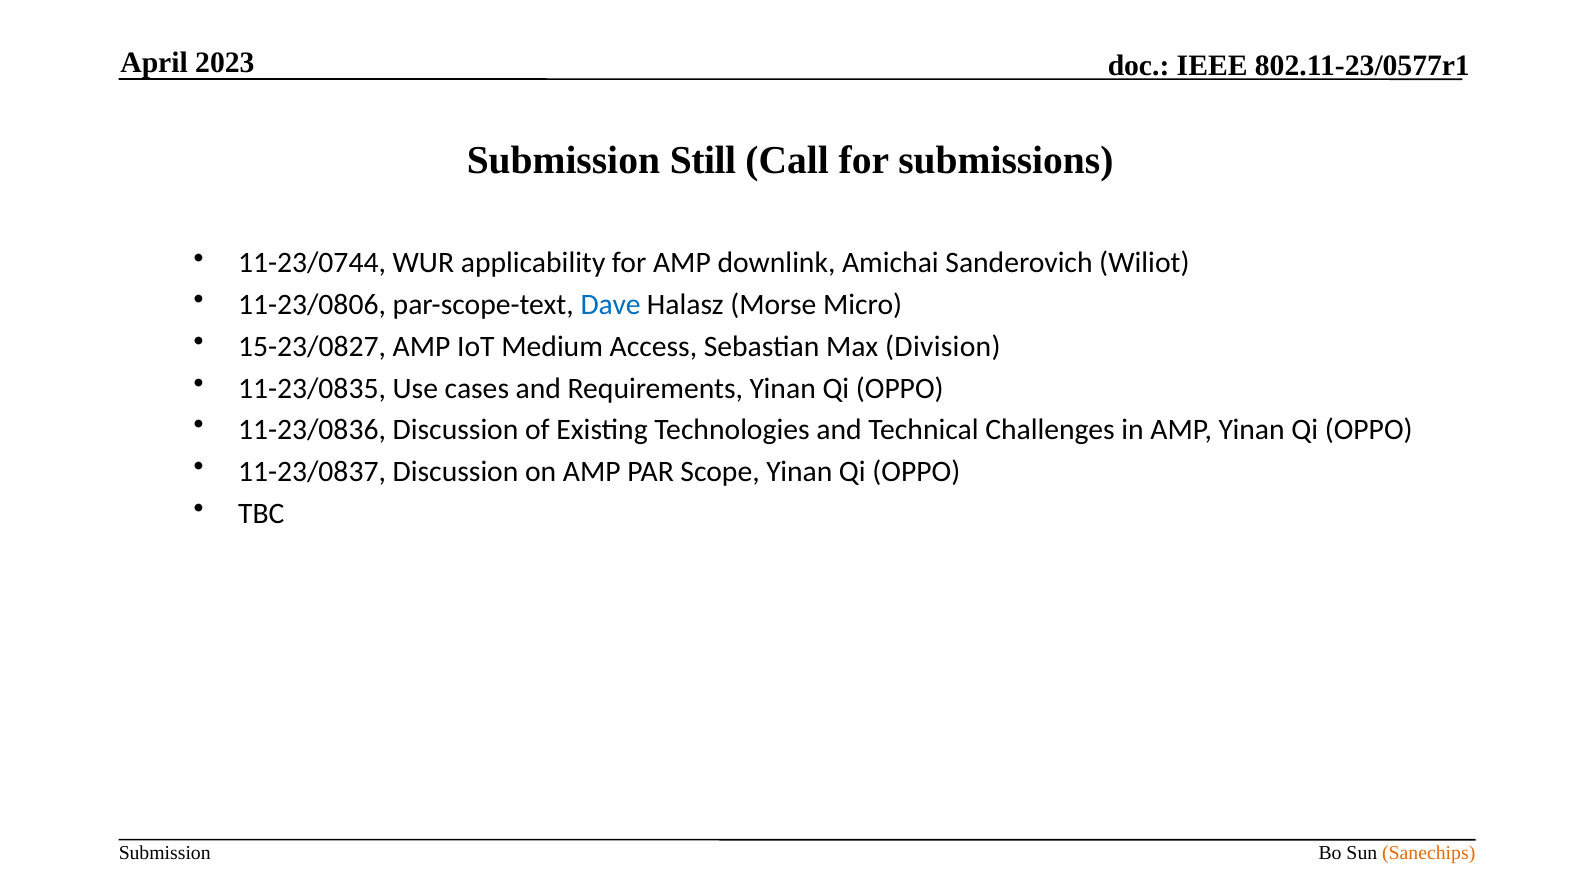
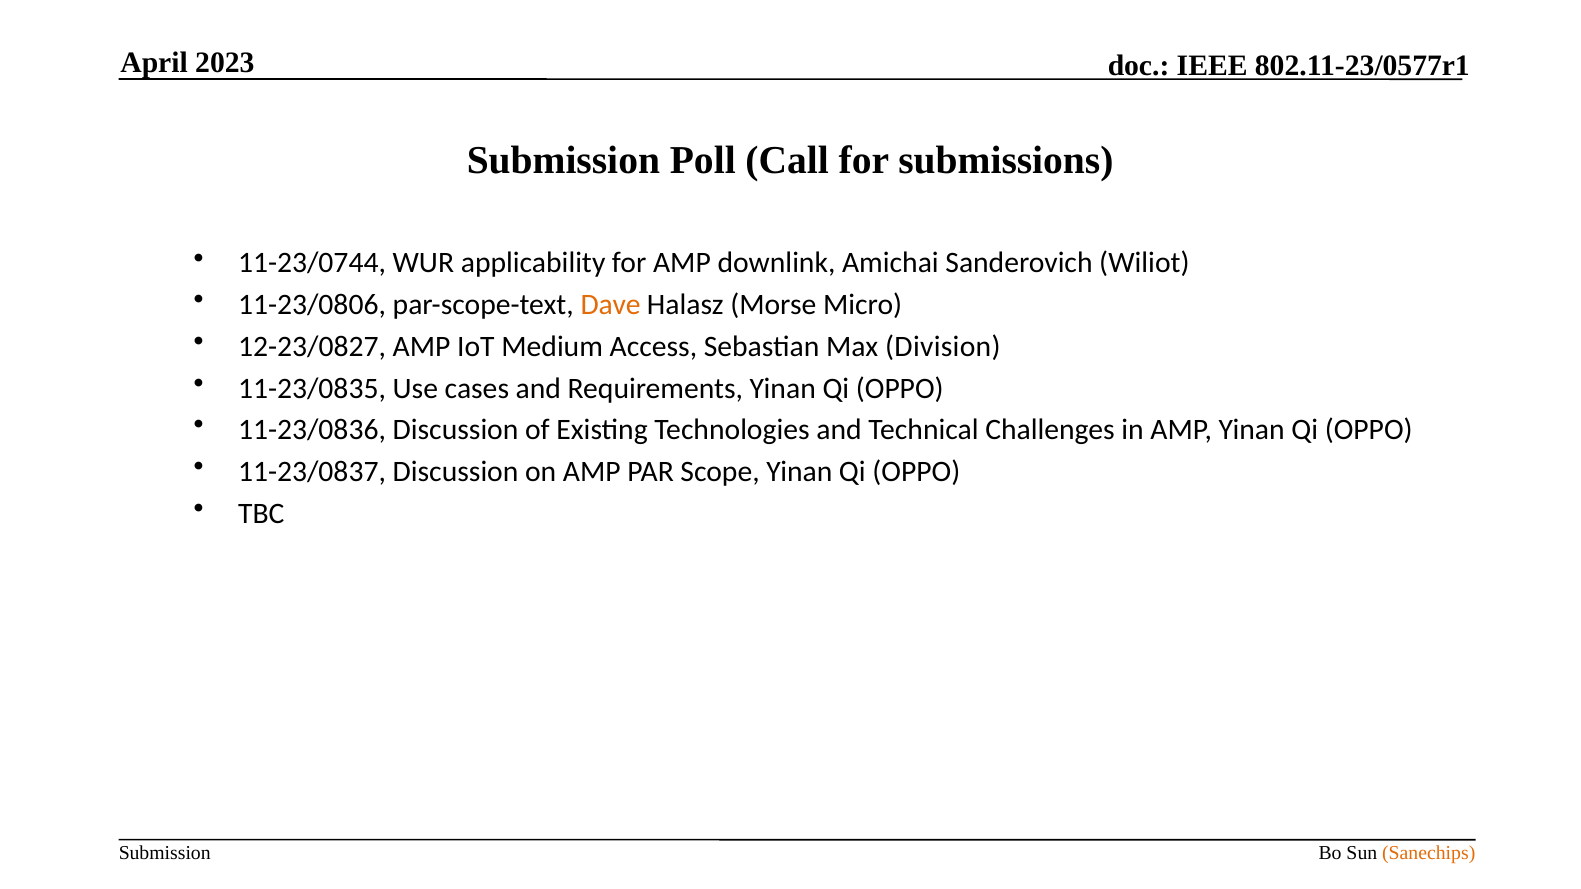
Still: Still -> Poll
Dave colour: blue -> orange
15-23/0827: 15-23/0827 -> 12-23/0827
